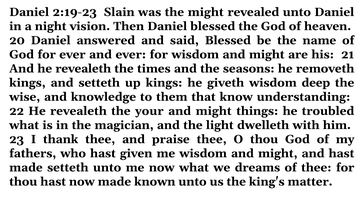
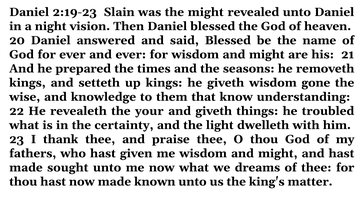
And he revealeth: revealeth -> prepared
deep: deep -> gone
might at (214, 111): might -> giveth
magician: magician -> certainty
made setteth: setteth -> sought
